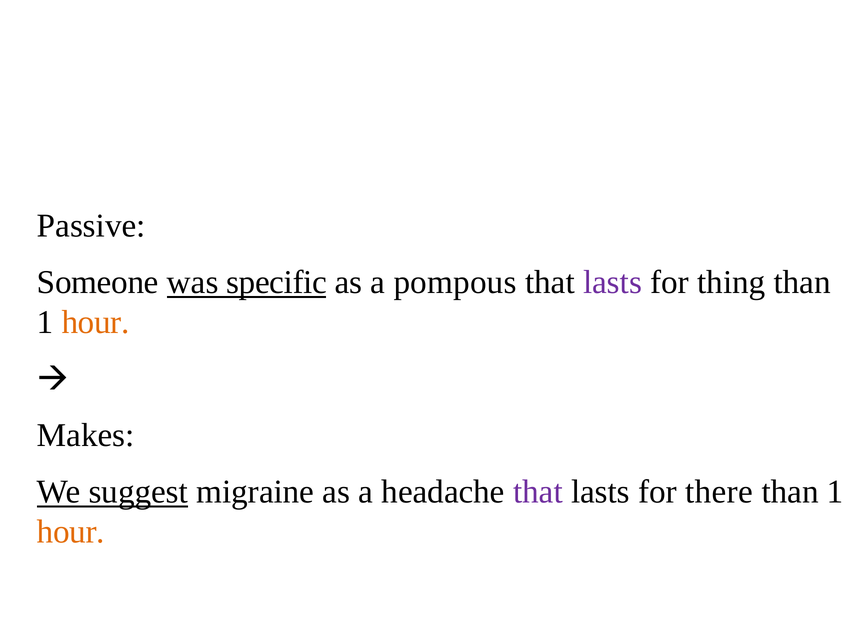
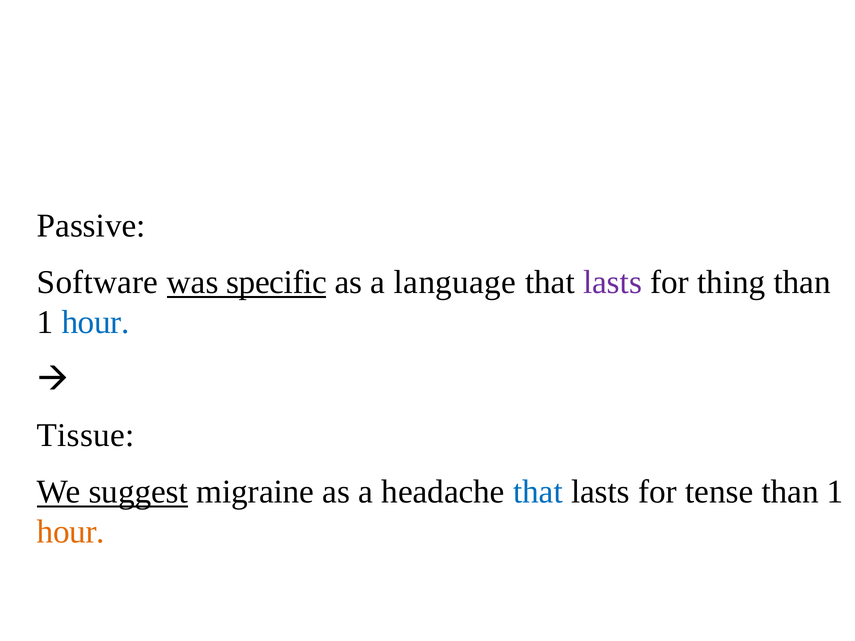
Someone: Someone -> Software
pompous: pompous -> language
hour at (96, 322) colour: orange -> blue
Makes: Makes -> Tissue
that at (538, 492) colour: purple -> blue
there: there -> tense
